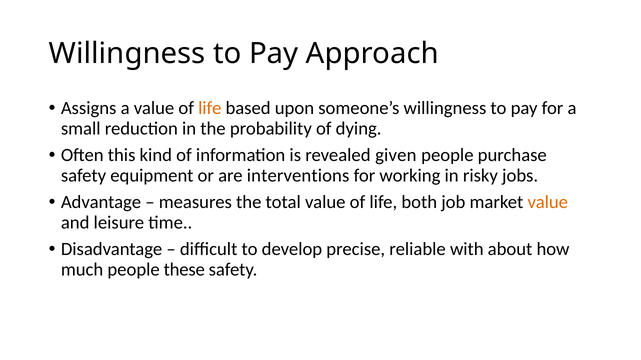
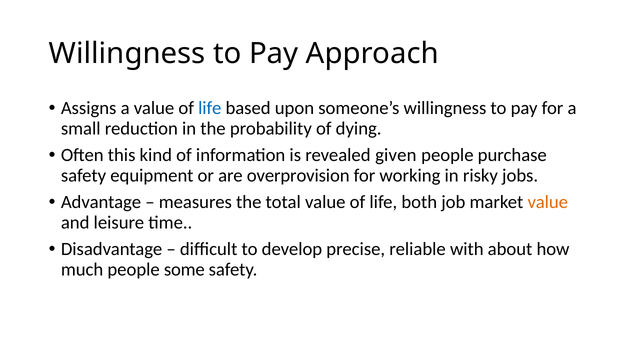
life at (210, 108) colour: orange -> blue
interventions: interventions -> overprovision
these: these -> some
